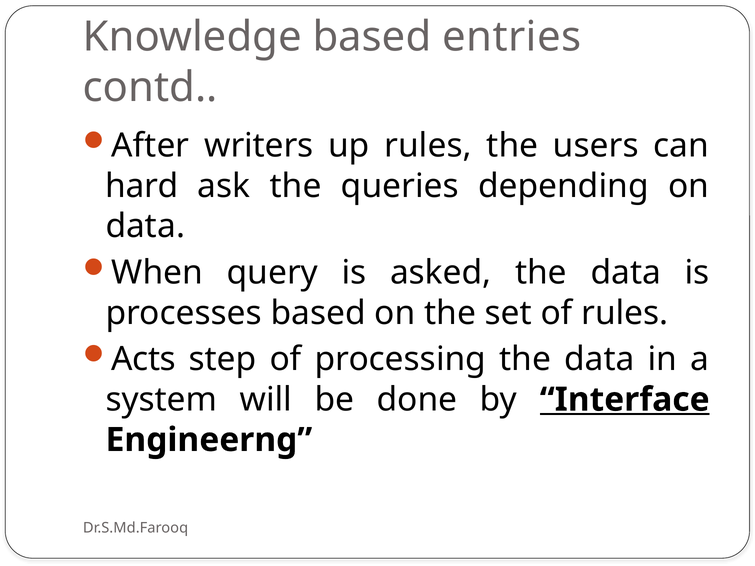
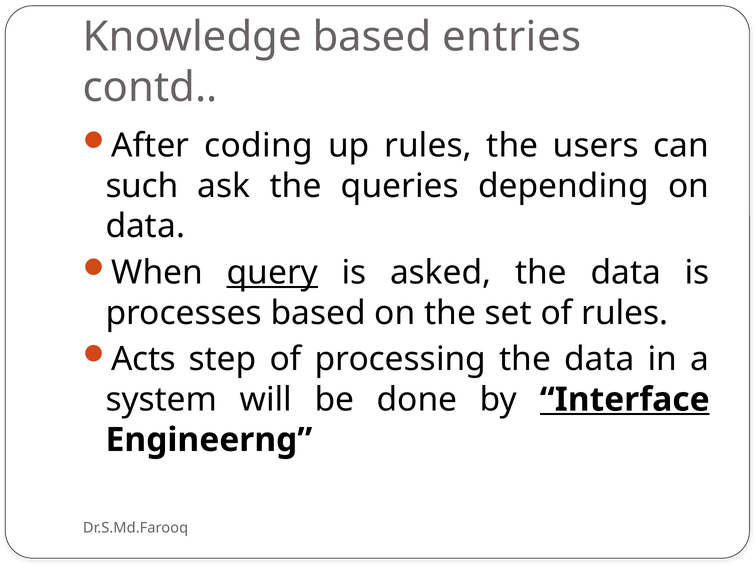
writers: writers -> coding
hard: hard -> such
query underline: none -> present
